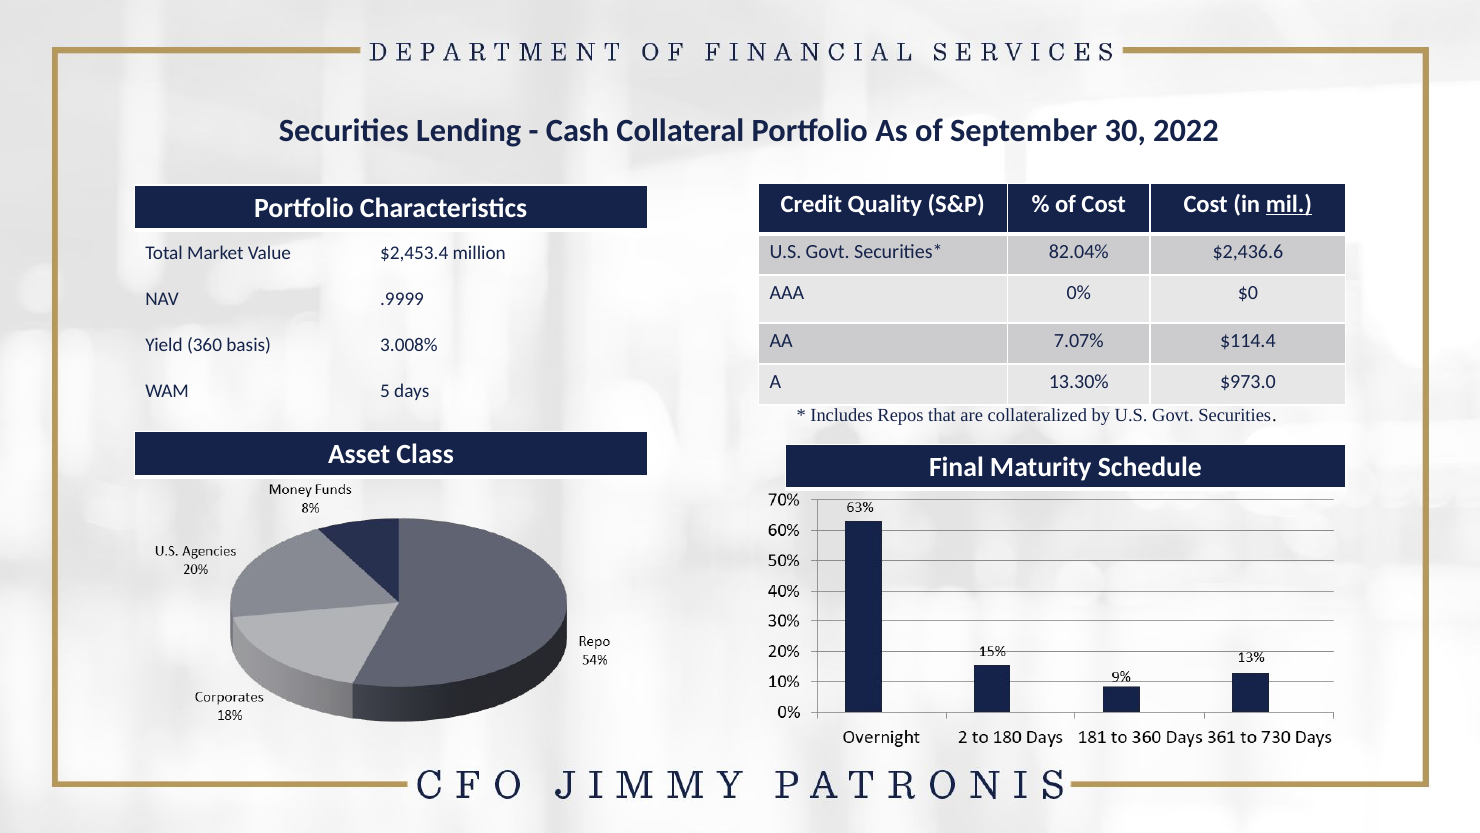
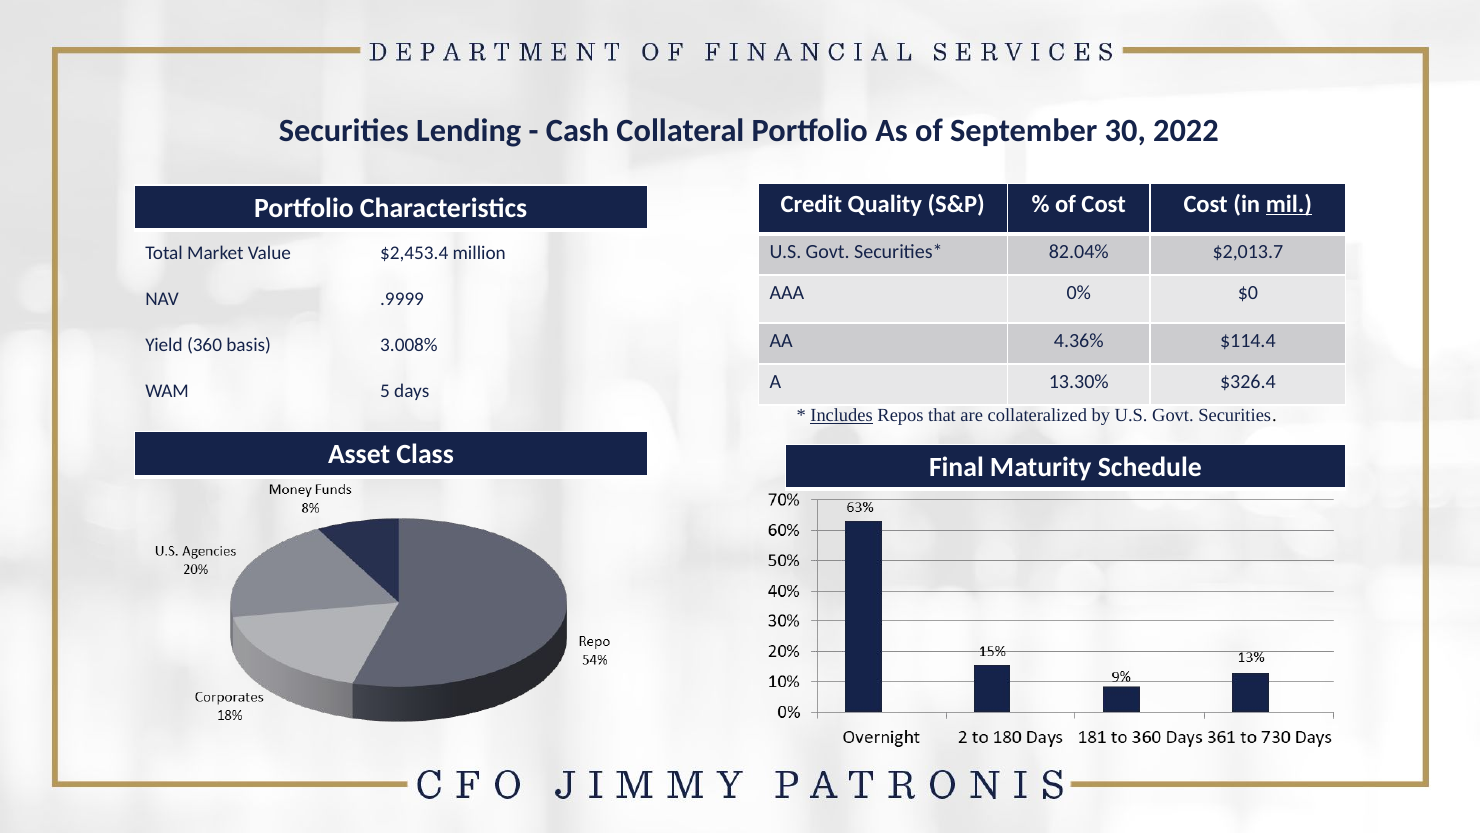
$2,436.6: $2,436.6 -> $2,013.7
7.07%: 7.07% -> 4.36%
$973.0: $973.0 -> $326.4
Includes underline: none -> present
